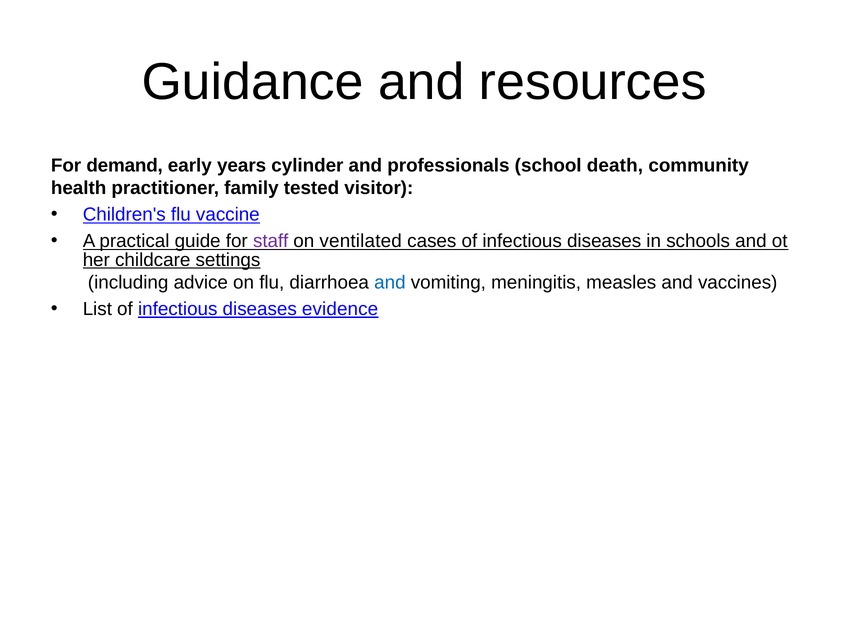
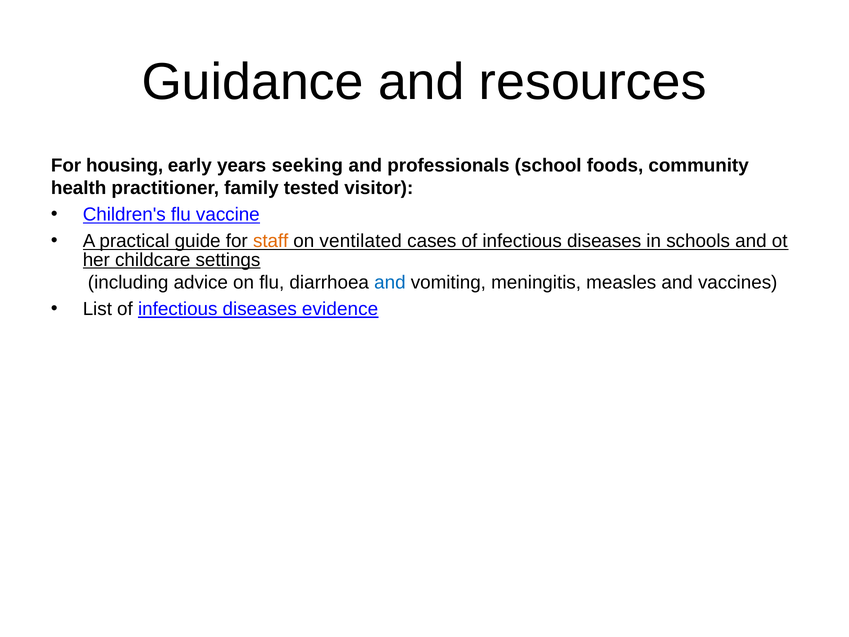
demand: demand -> housing
cylinder: cylinder -> seeking
death: death -> foods
staff colour: purple -> orange
